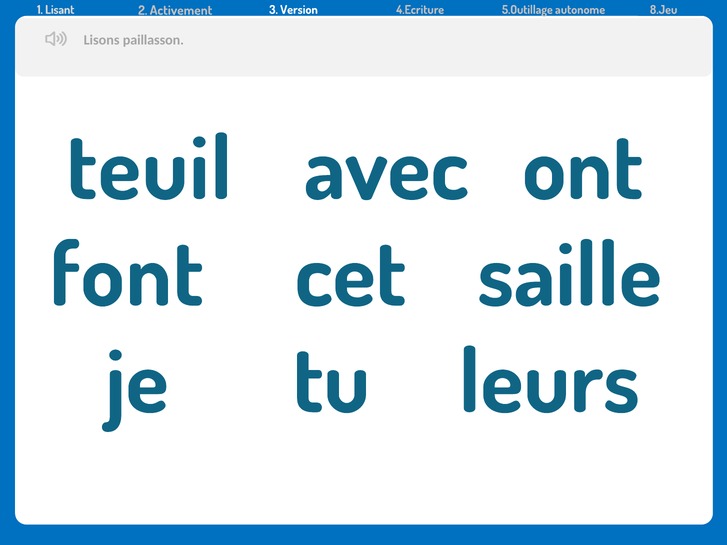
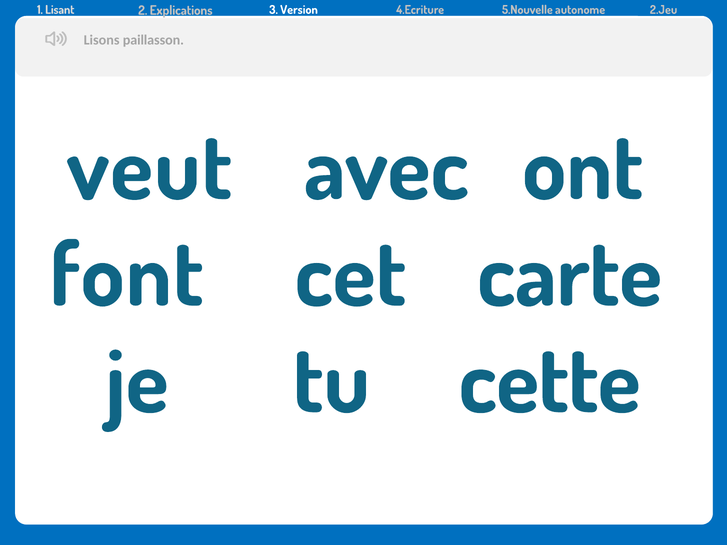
Activement: Activement -> Explications
5.Outillage: 5.Outillage -> 5.Nouvelle
8.Jeu: 8.Jeu -> 2.Jeu
teuil: teuil -> veut
saille: saille -> carte
leurs: leurs -> cette
